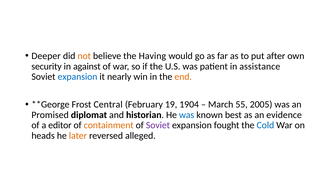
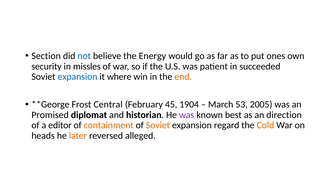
Deeper: Deeper -> Section
not colour: orange -> blue
Having: Having -> Energy
after: after -> ones
against: against -> missles
assistance: assistance -> succeeded
nearly: nearly -> where
19: 19 -> 45
55: 55 -> 53
was at (187, 115) colour: blue -> purple
evidence: evidence -> direction
Soviet at (158, 125) colour: purple -> orange
fought: fought -> regard
Cold colour: blue -> orange
